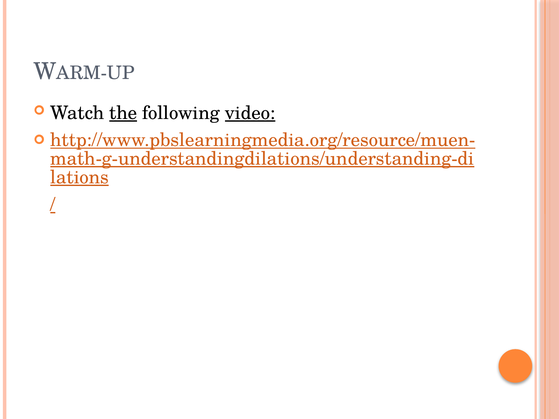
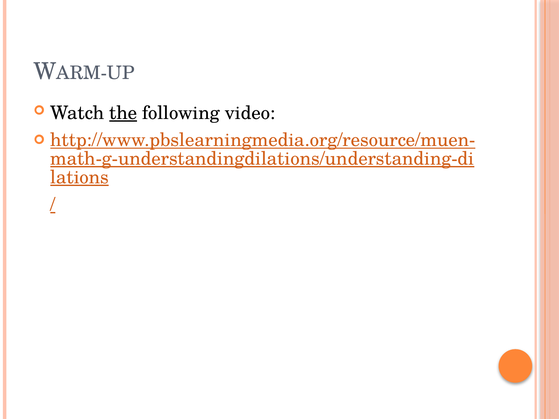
video underline: present -> none
